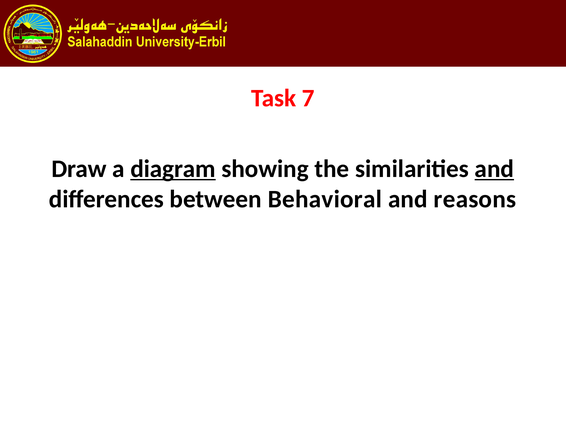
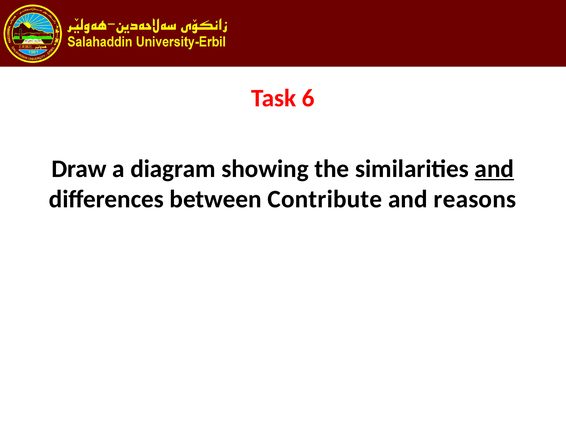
7: 7 -> 6
diagram underline: present -> none
Behavioral: Behavioral -> Contribute
